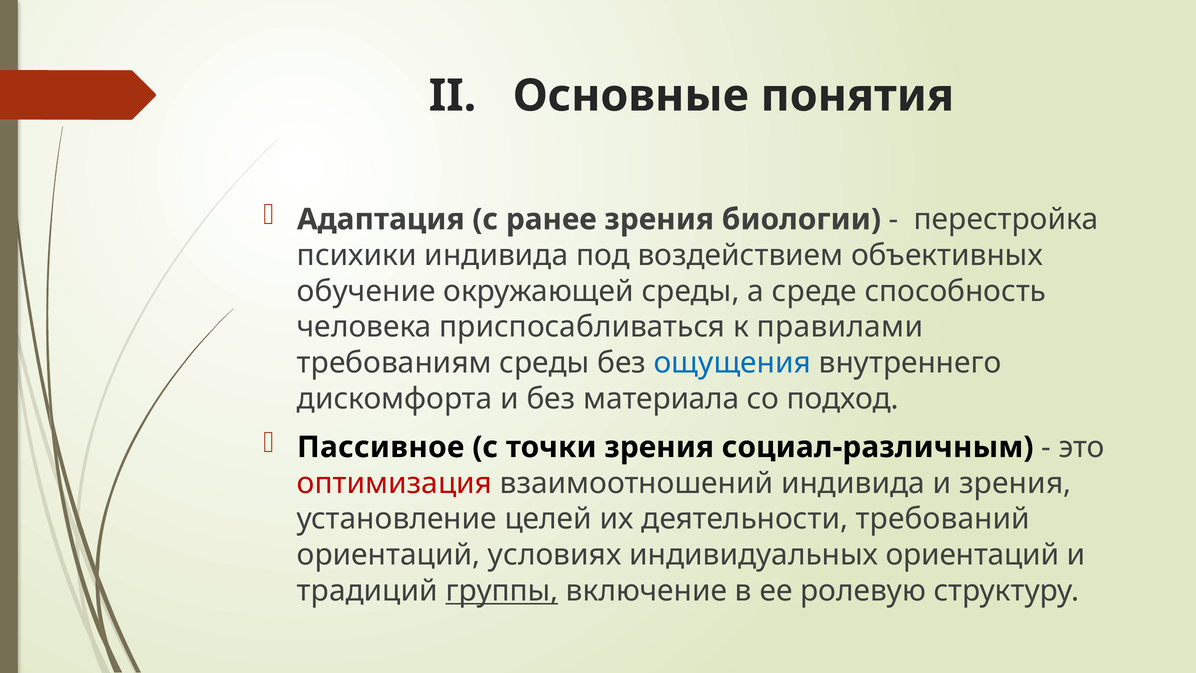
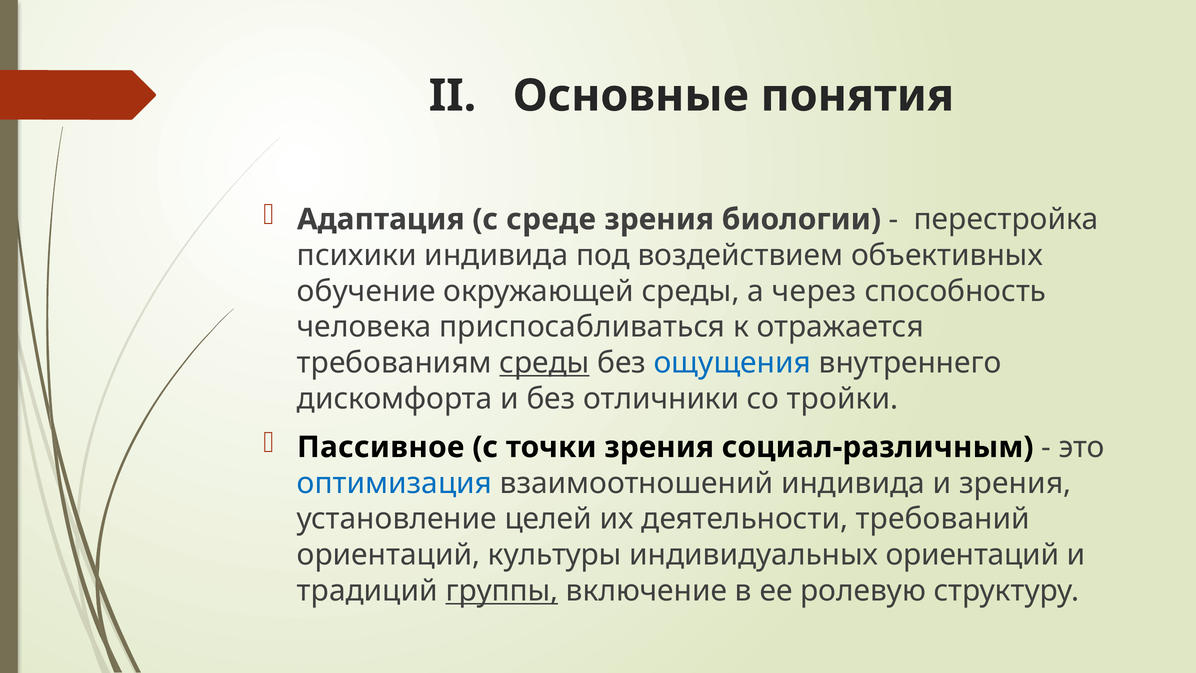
ранее: ранее -> среде
среде: среде -> через
правилами: правилами -> отражается
среды at (544, 363) underline: none -> present
материала: материала -> отличники
подход: подход -> тройки
оптимизация colour: red -> blue
условиях: условиях -> культуры
